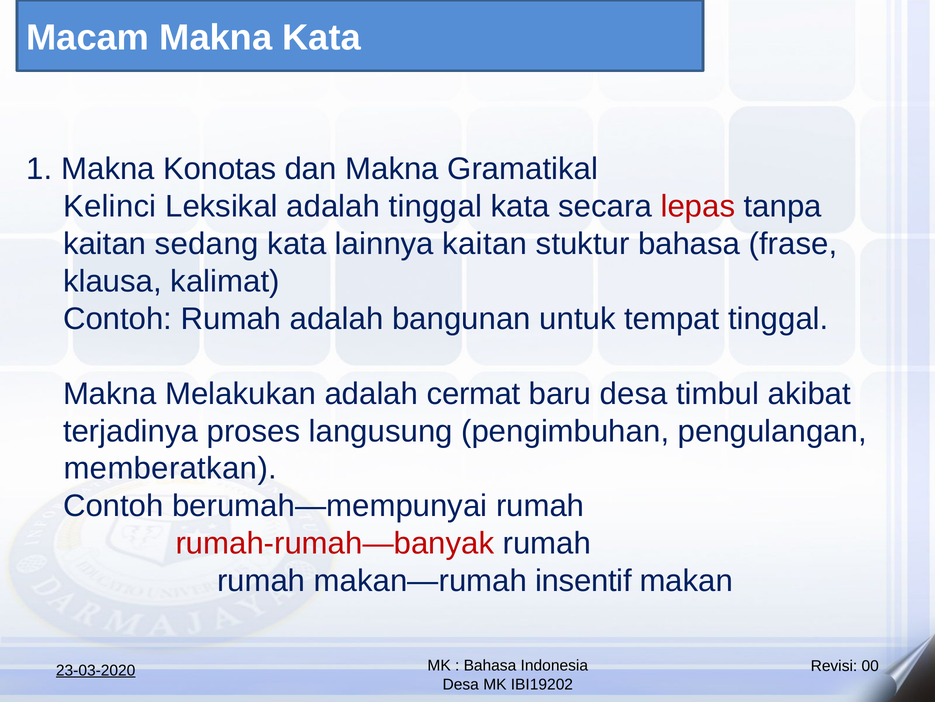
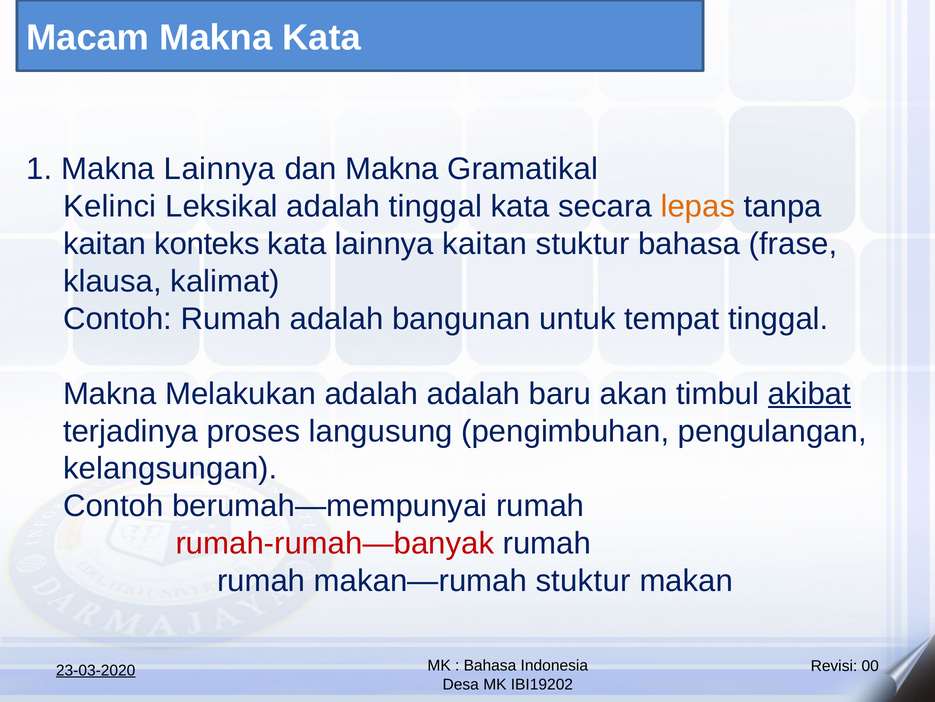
Makna Konotas: Konotas -> Lainnya
lepas colour: red -> orange
sedang: sedang -> konteks
adalah cermat: cermat -> adalah
baru desa: desa -> akan
akibat underline: none -> present
memberatkan: memberatkan -> kelangsungan
makan—rumah insentif: insentif -> stuktur
